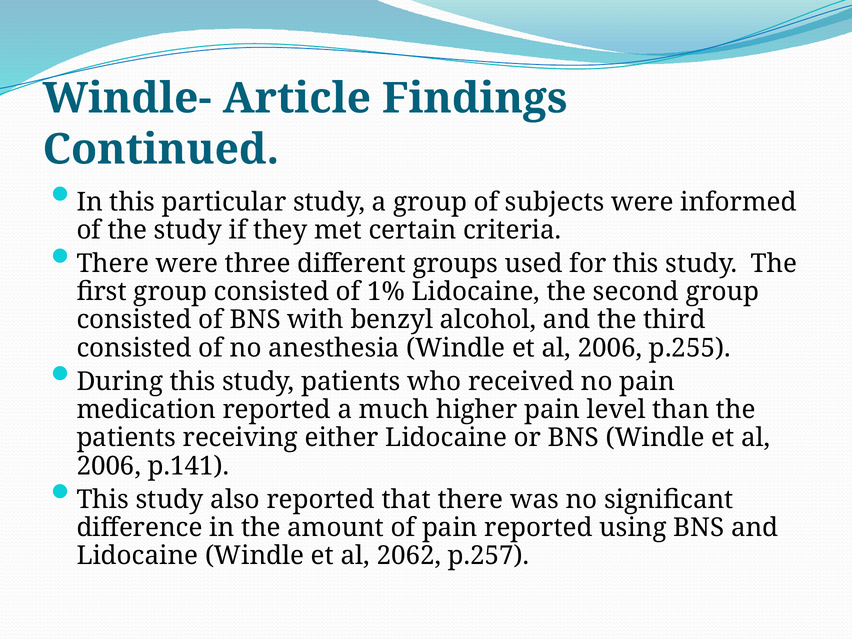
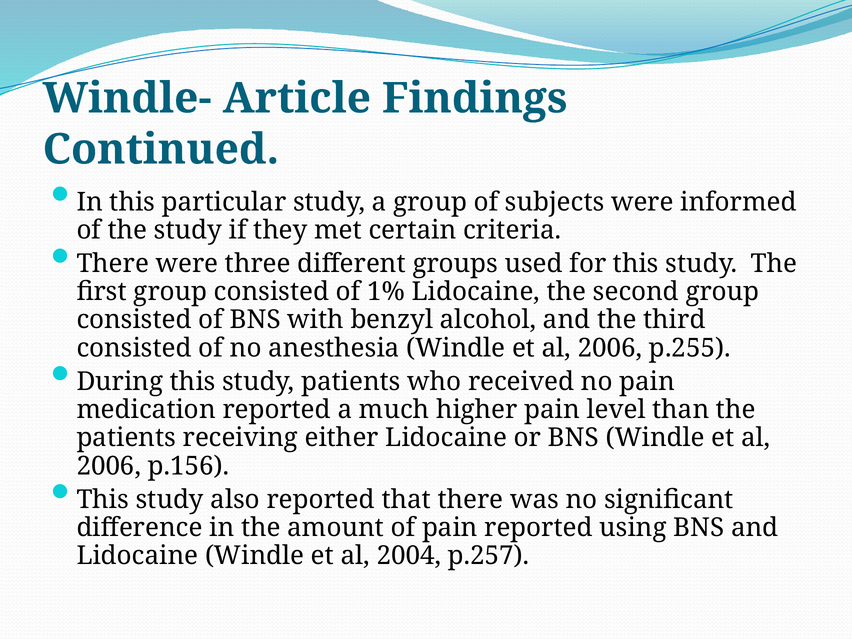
p.141: p.141 -> p.156
2062: 2062 -> 2004
